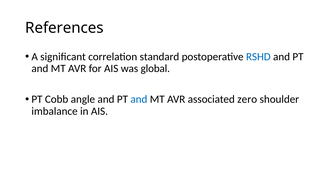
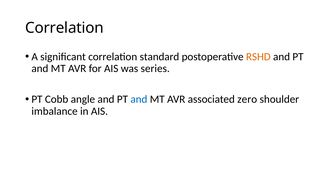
References at (64, 28): References -> Correlation
RSHD colour: blue -> orange
global: global -> series
